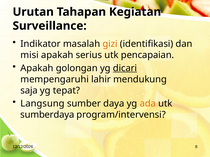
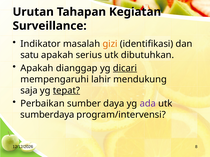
misi: misi -> satu
pencapaian: pencapaian -> dibutuhkan
golongan: golongan -> dianggap
tepat underline: none -> present
Langsung: Langsung -> Perbaikan
ada colour: orange -> purple
